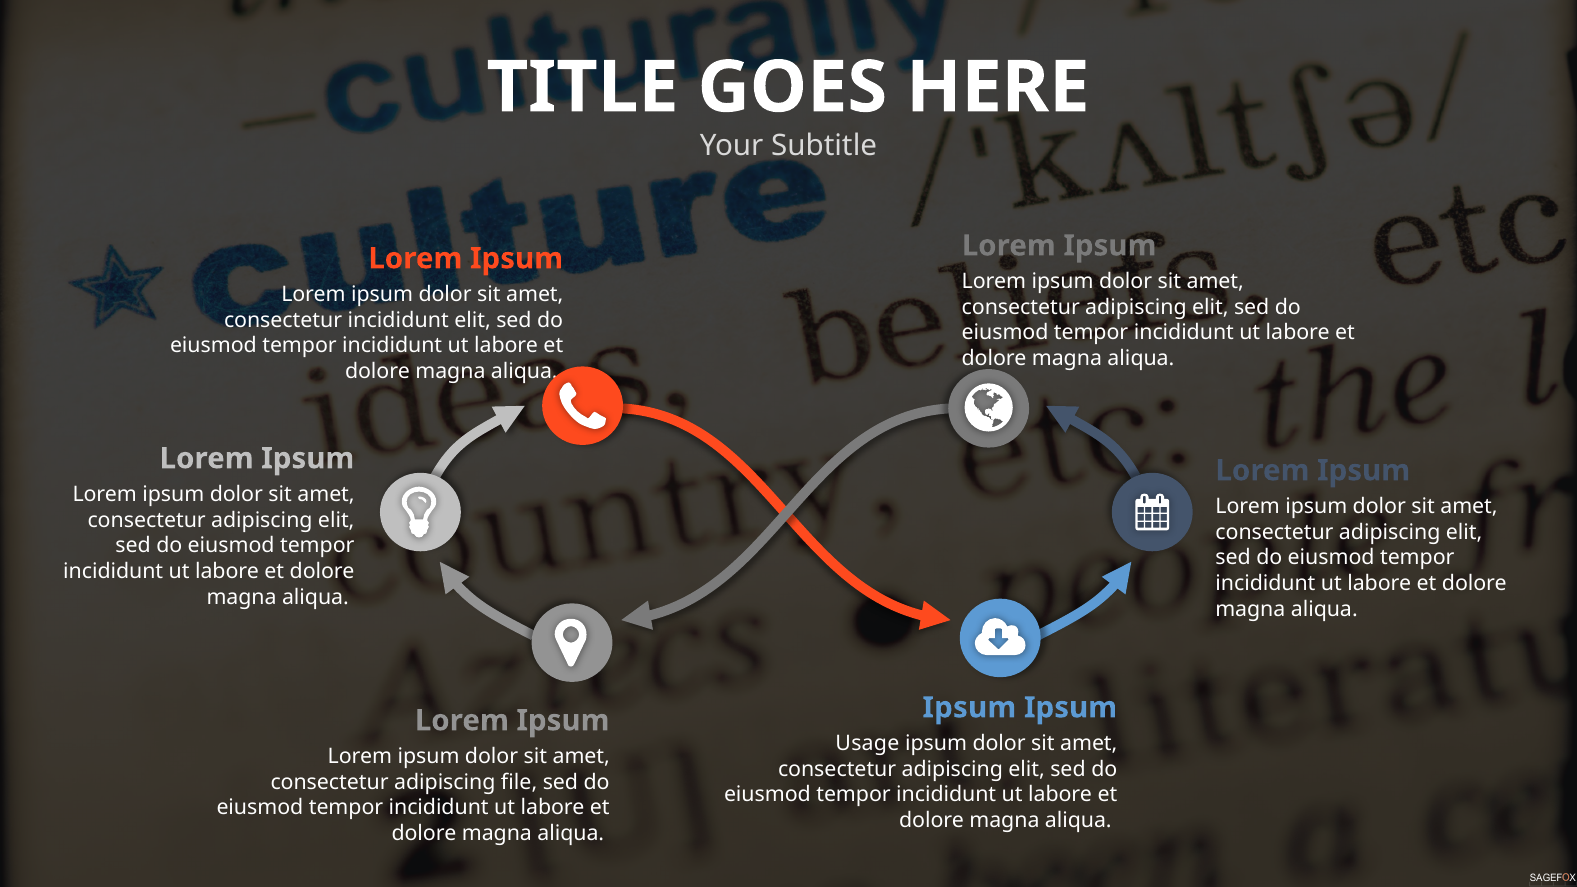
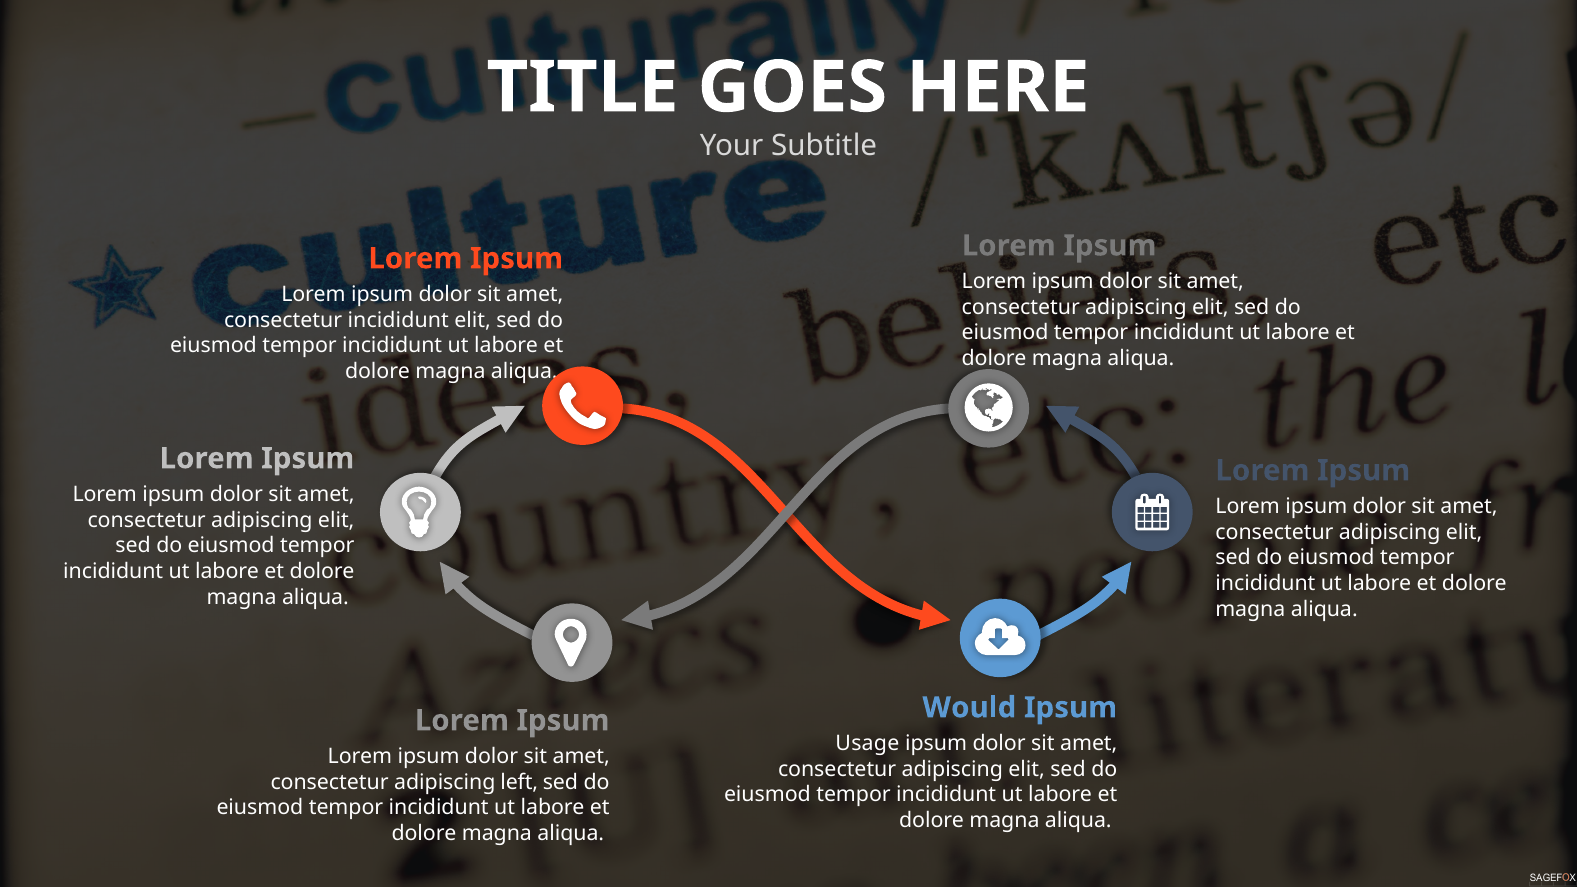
Ipsum at (969, 708): Ipsum -> Would
file: file -> left
